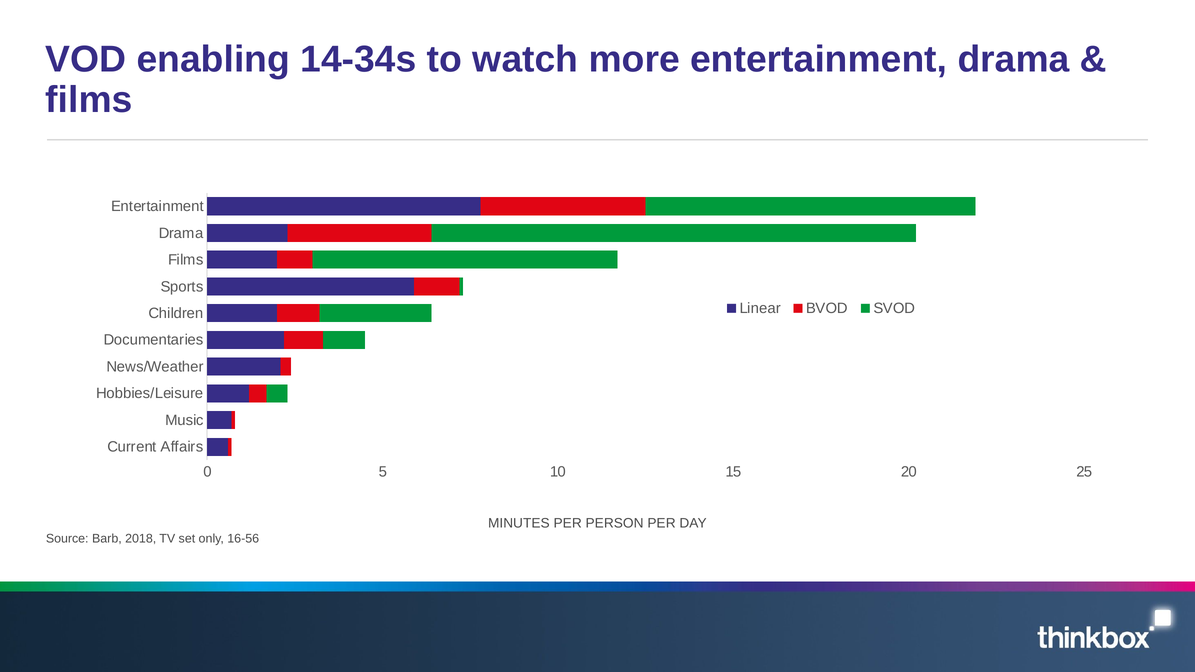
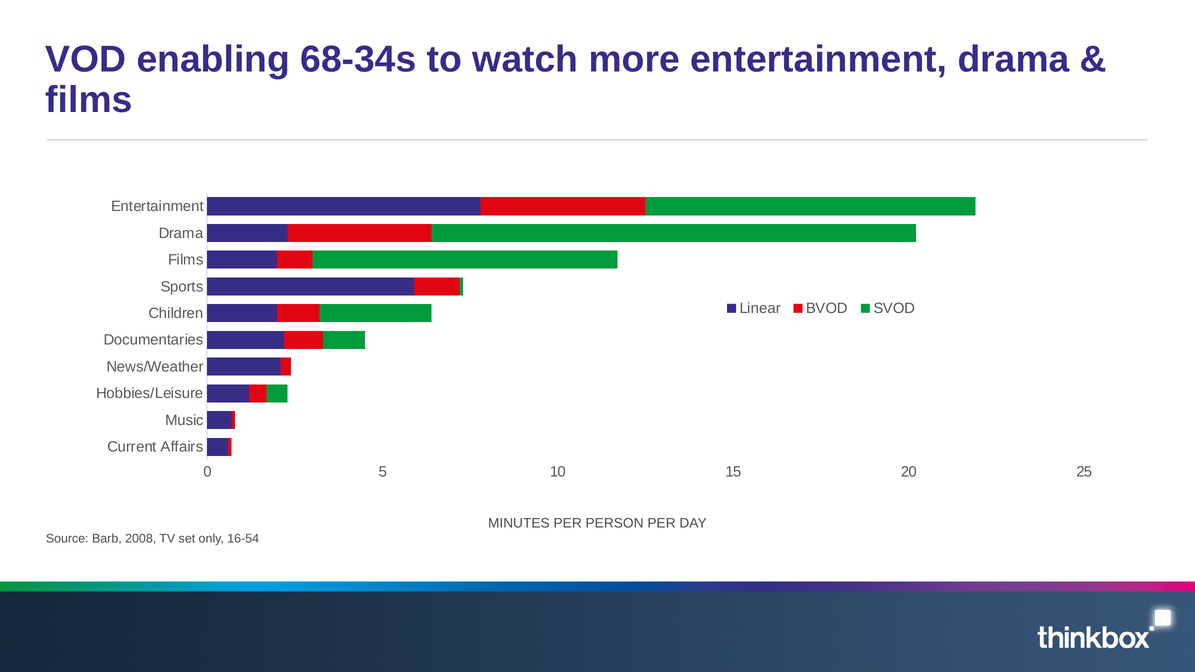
14-34s: 14-34s -> 68-34s
2018: 2018 -> 2008
16-56: 16-56 -> 16-54
